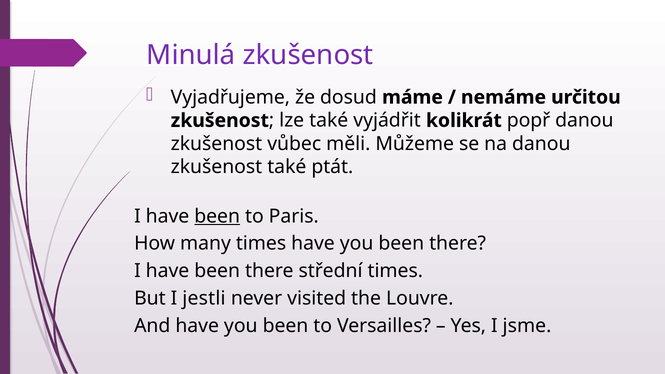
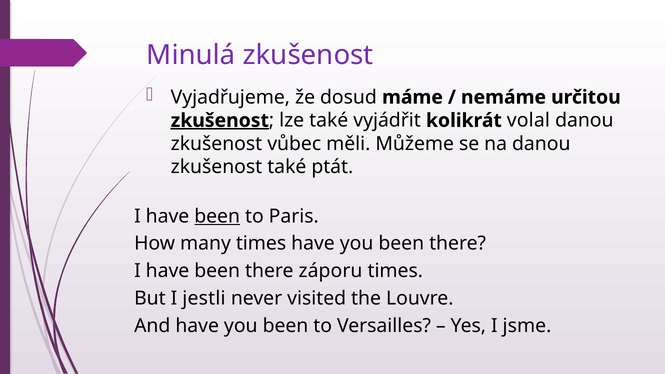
zkušenost at (220, 121) underline: none -> present
popř: popř -> volal
střední: střední -> záporu
